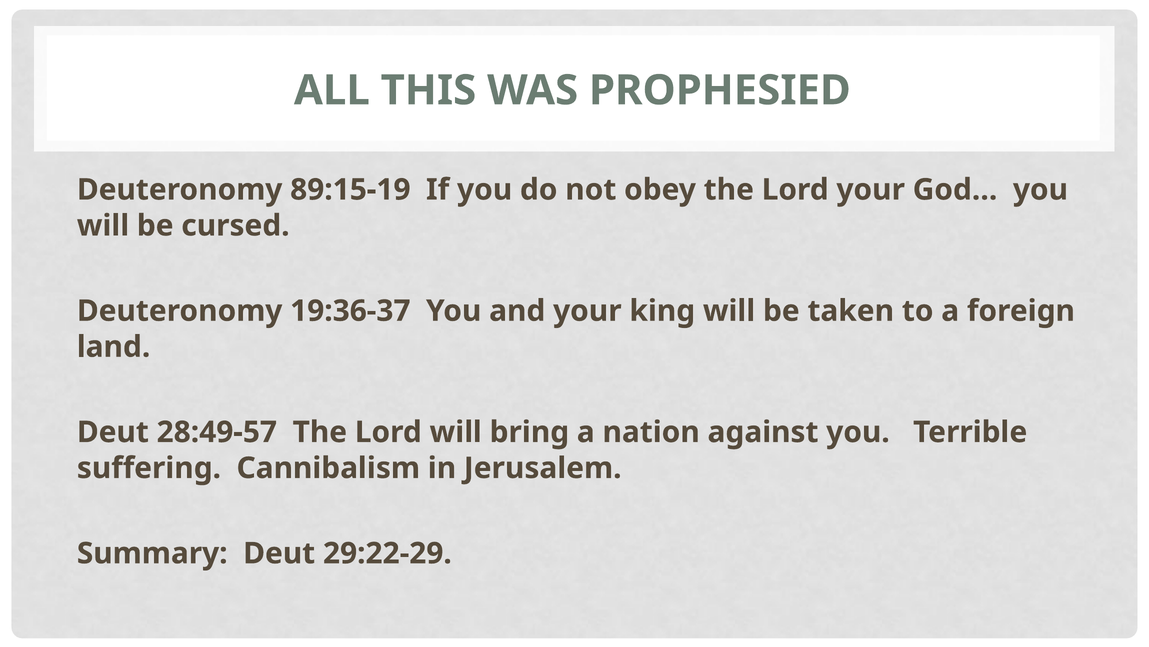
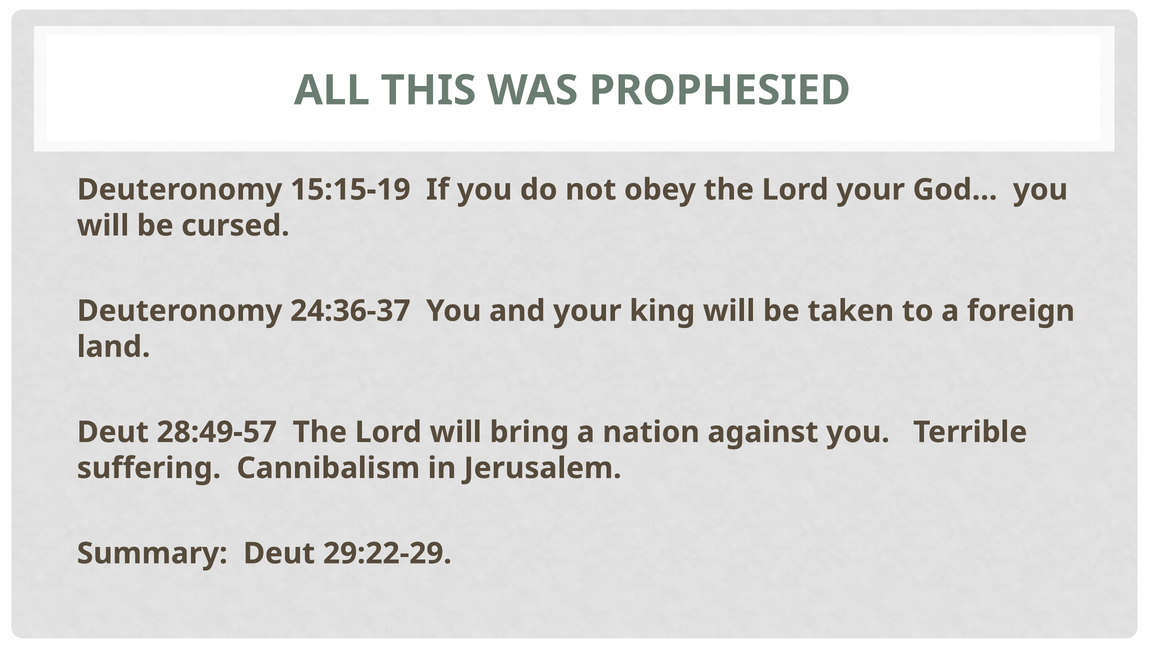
89:15-19: 89:15-19 -> 15:15-19
19:36-37: 19:36-37 -> 24:36-37
